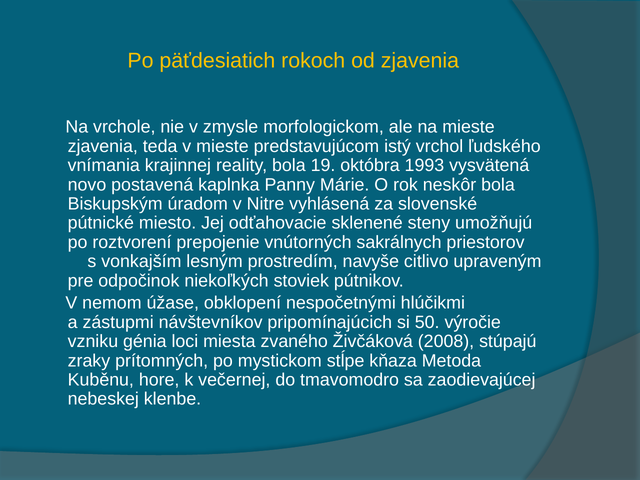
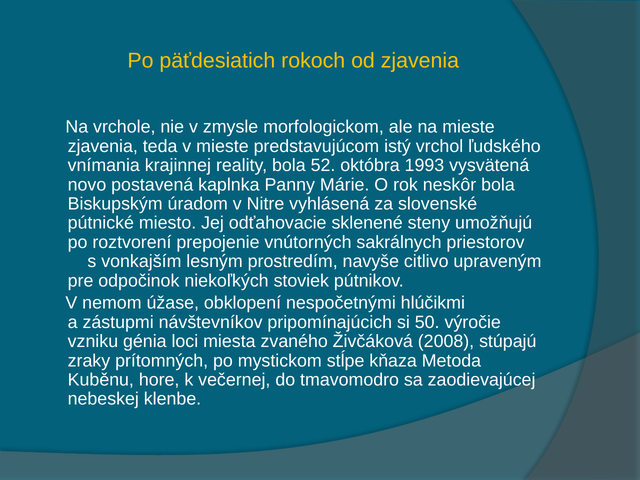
19: 19 -> 52
